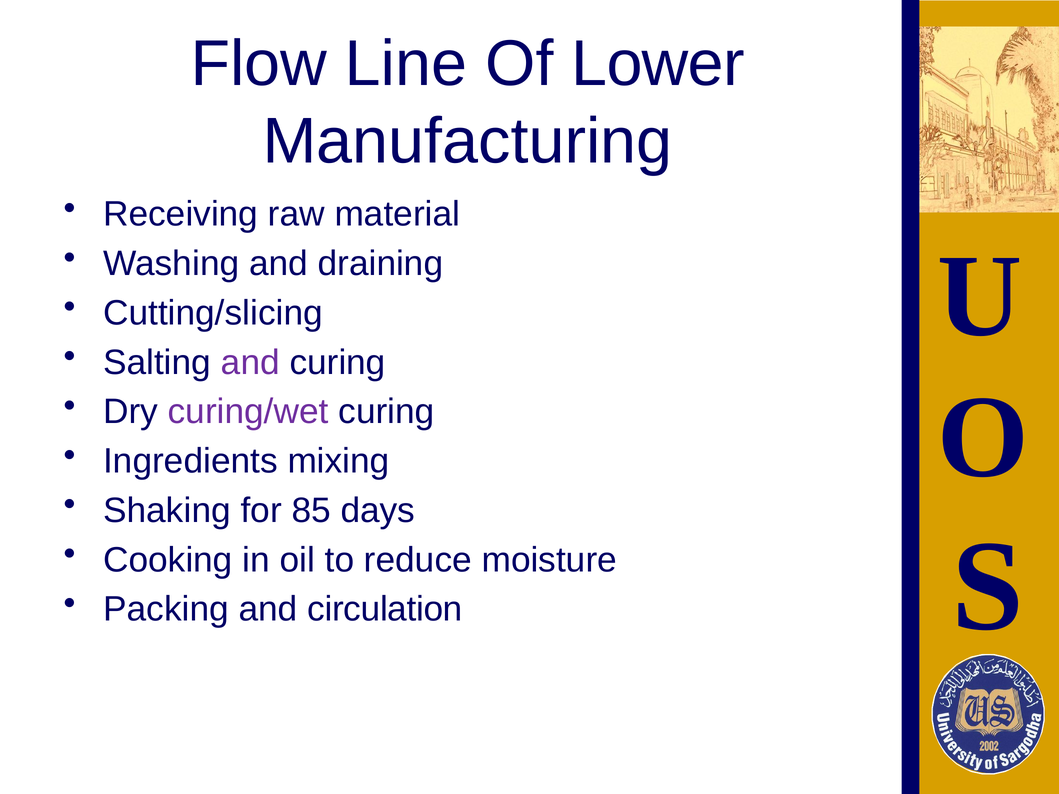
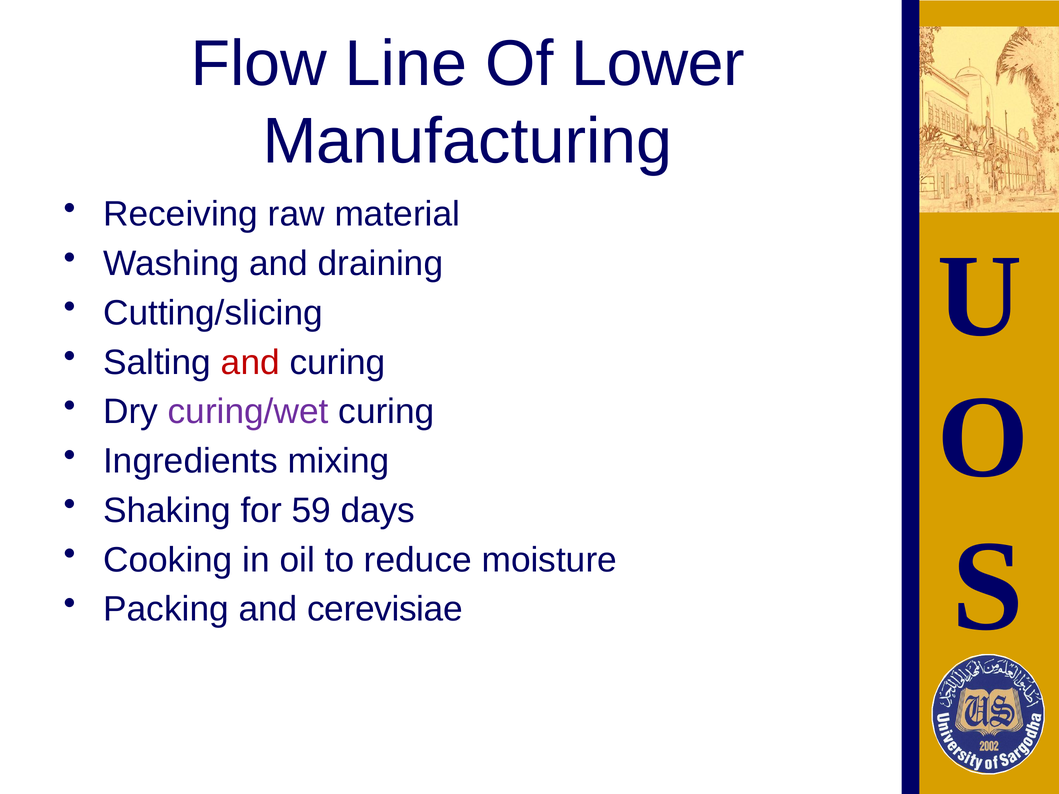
and at (250, 362) colour: purple -> red
85: 85 -> 59
circulation: circulation -> cerevisiae
